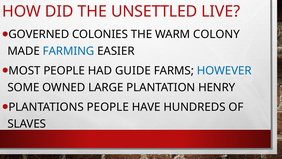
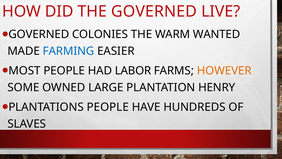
THE UNSETTLED: UNSETTLED -> GOVERNED
COLONY: COLONY -> WANTED
GUIDE: GUIDE -> LABOR
HOWEVER colour: blue -> orange
